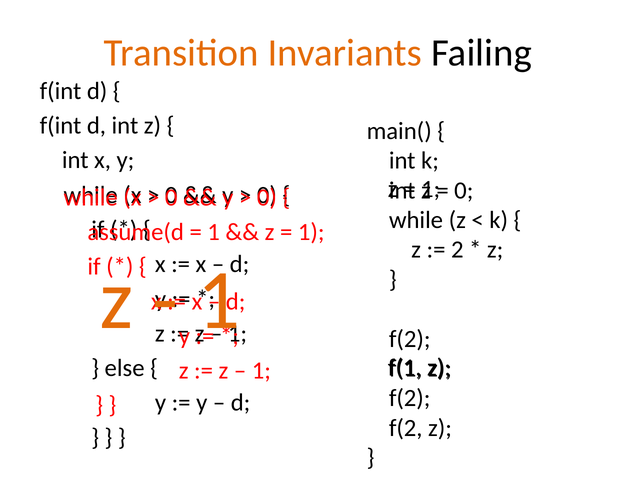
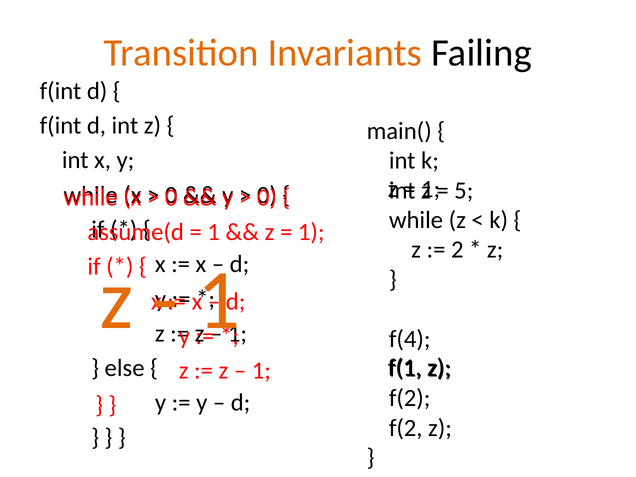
0 at (464, 190): 0 -> 5
f(2 at (410, 339): f(2 -> f(4
